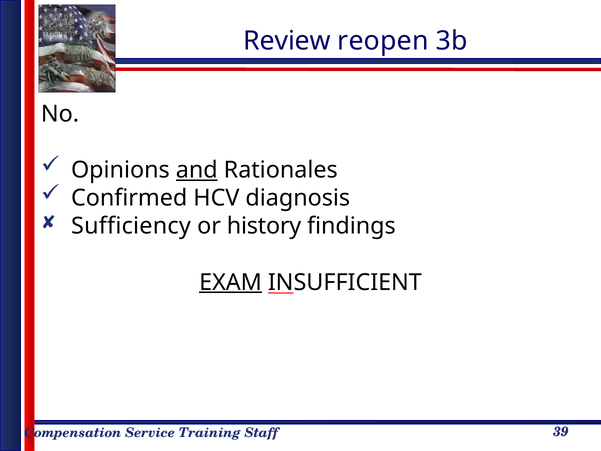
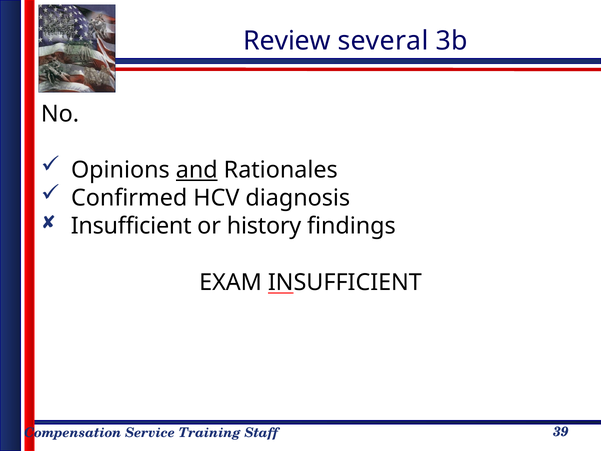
reopen: reopen -> several
Sufficiency at (131, 226): Sufficiency -> Insufficient
EXAM underline: present -> none
